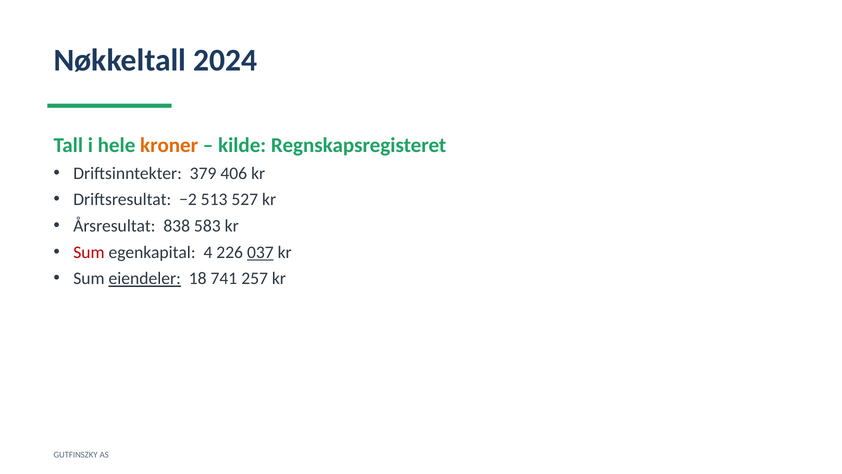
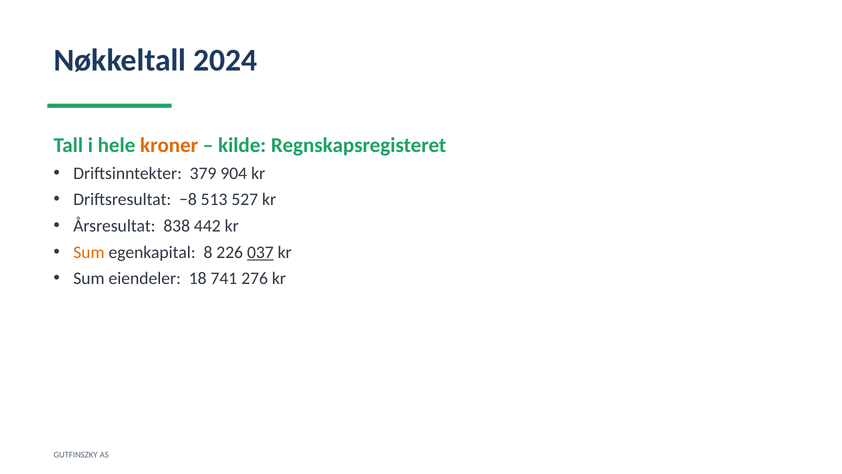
406: 406 -> 904
−2: −2 -> −8
583: 583 -> 442
Sum at (89, 252) colour: red -> orange
4: 4 -> 8
eiendeler underline: present -> none
257: 257 -> 276
